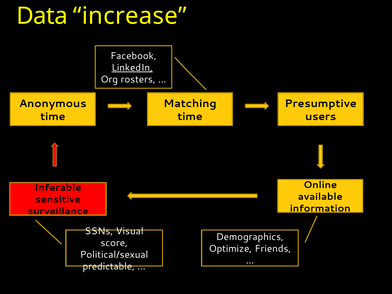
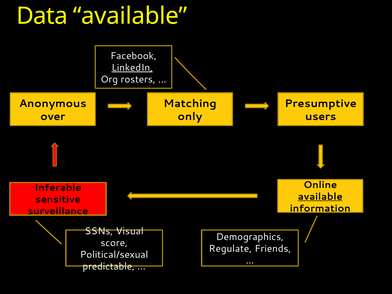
Data increase: increase -> available
time at (53, 116): time -> over
time at (190, 116): time -> only
available at (320, 197) underline: none -> present
Optimize: Optimize -> Regulate
